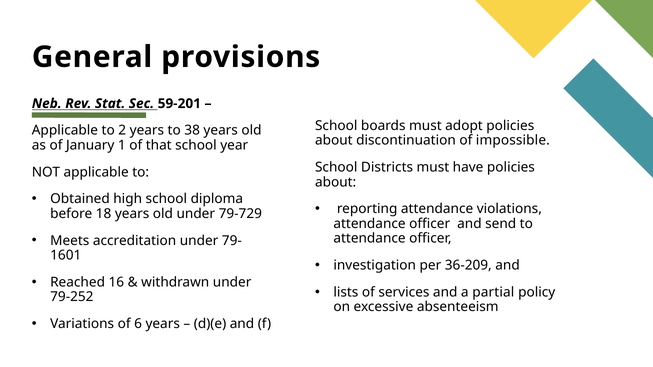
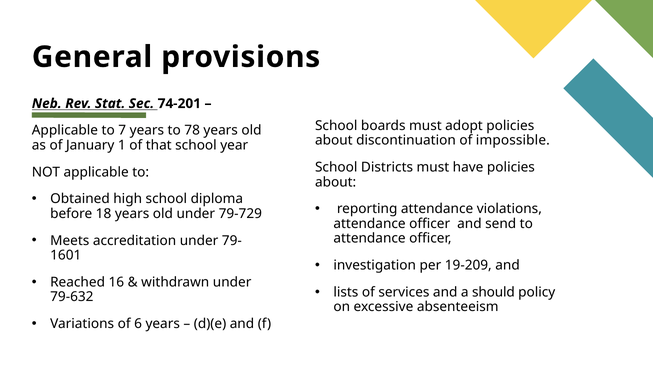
59-201: 59-201 -> 74-201
2: 2 -> 7
38: 38 -> 78
36-209: 36-209 -> 19-209
partial: partial -> should
79-252: 79-252 -> 79-632
